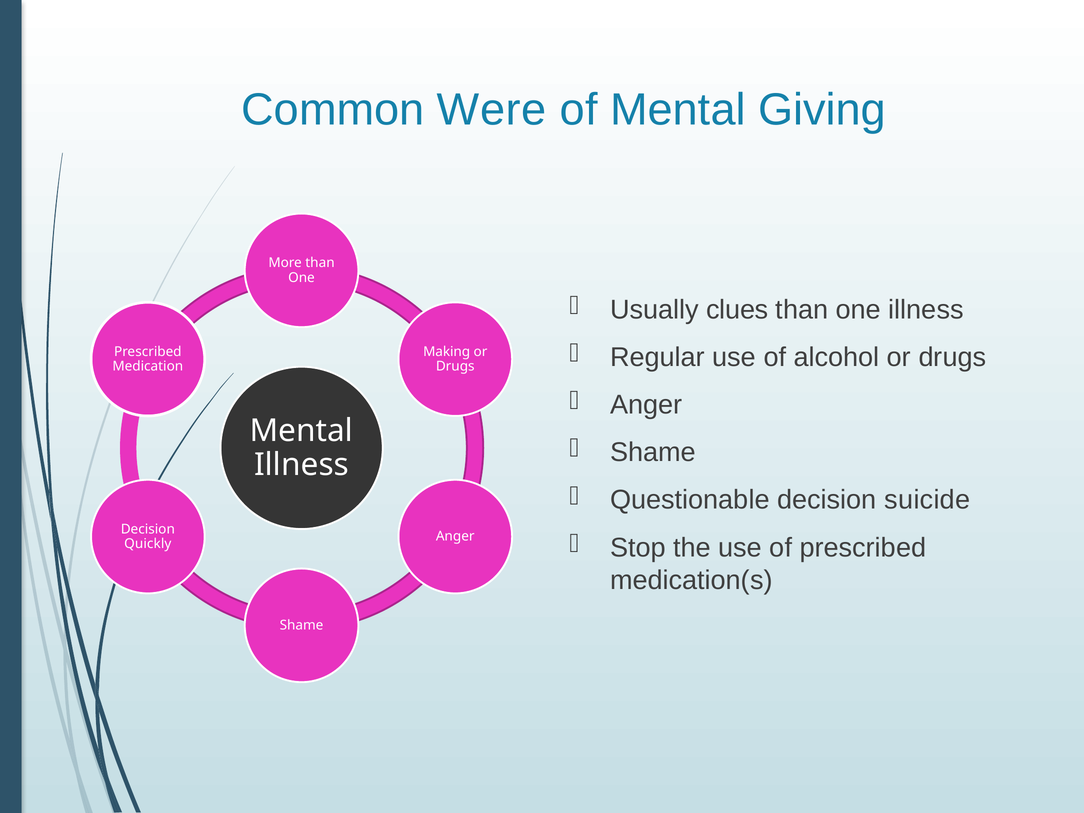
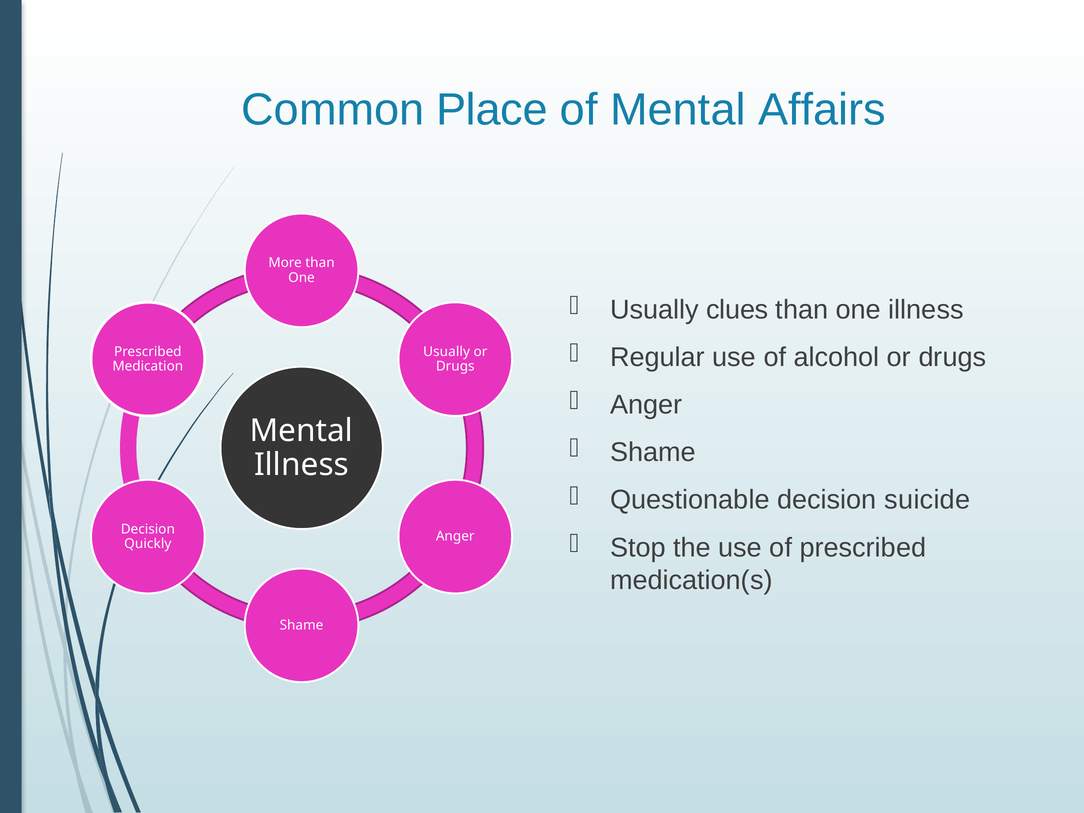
Were: Were -> Place
Giving: Giving -> Affairs
Making at (447, 352): Making -> Usually
